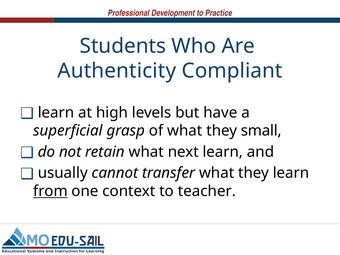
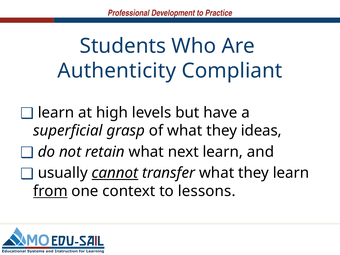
small: small -> ideas
cannot underline: none -> present
teacher: teacher -> lessons
